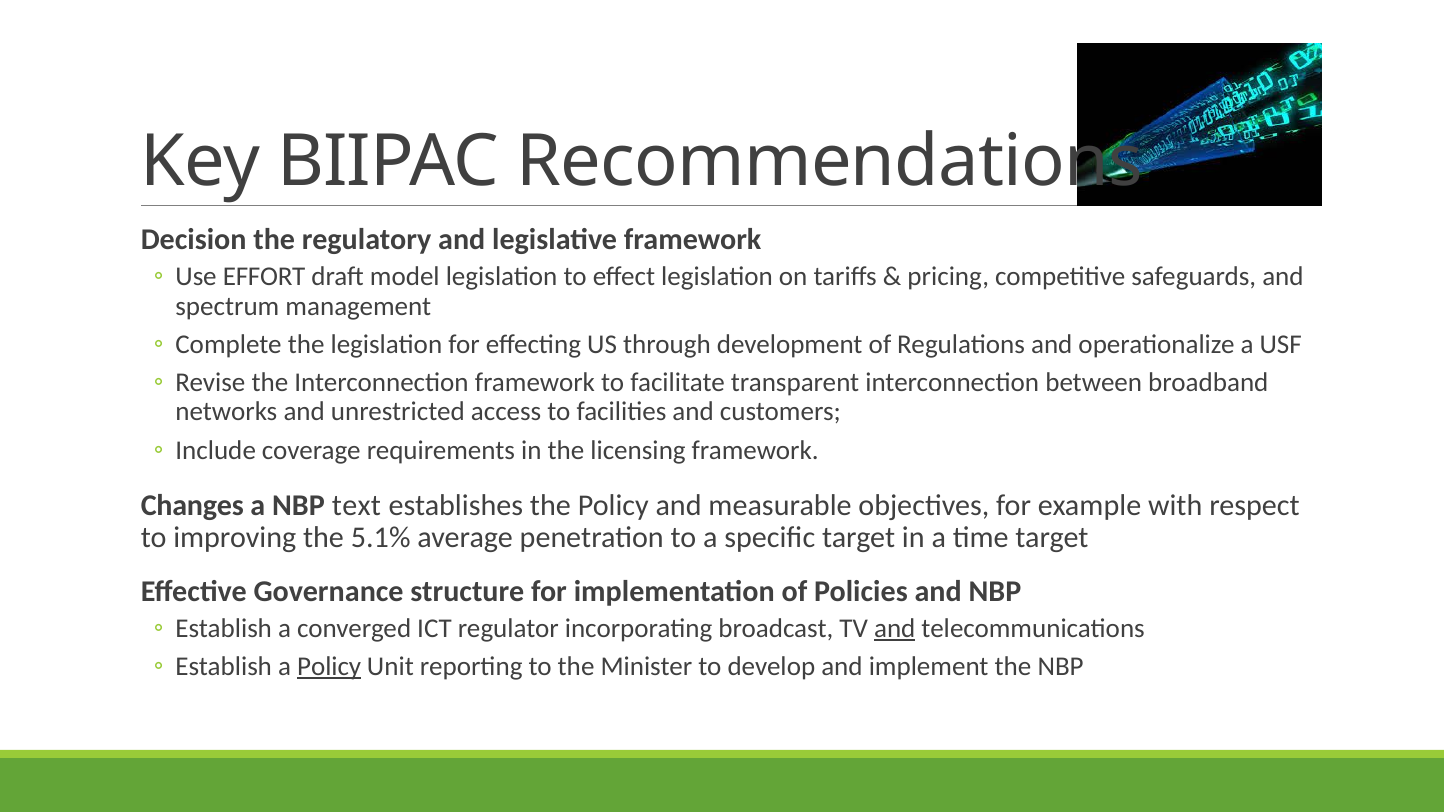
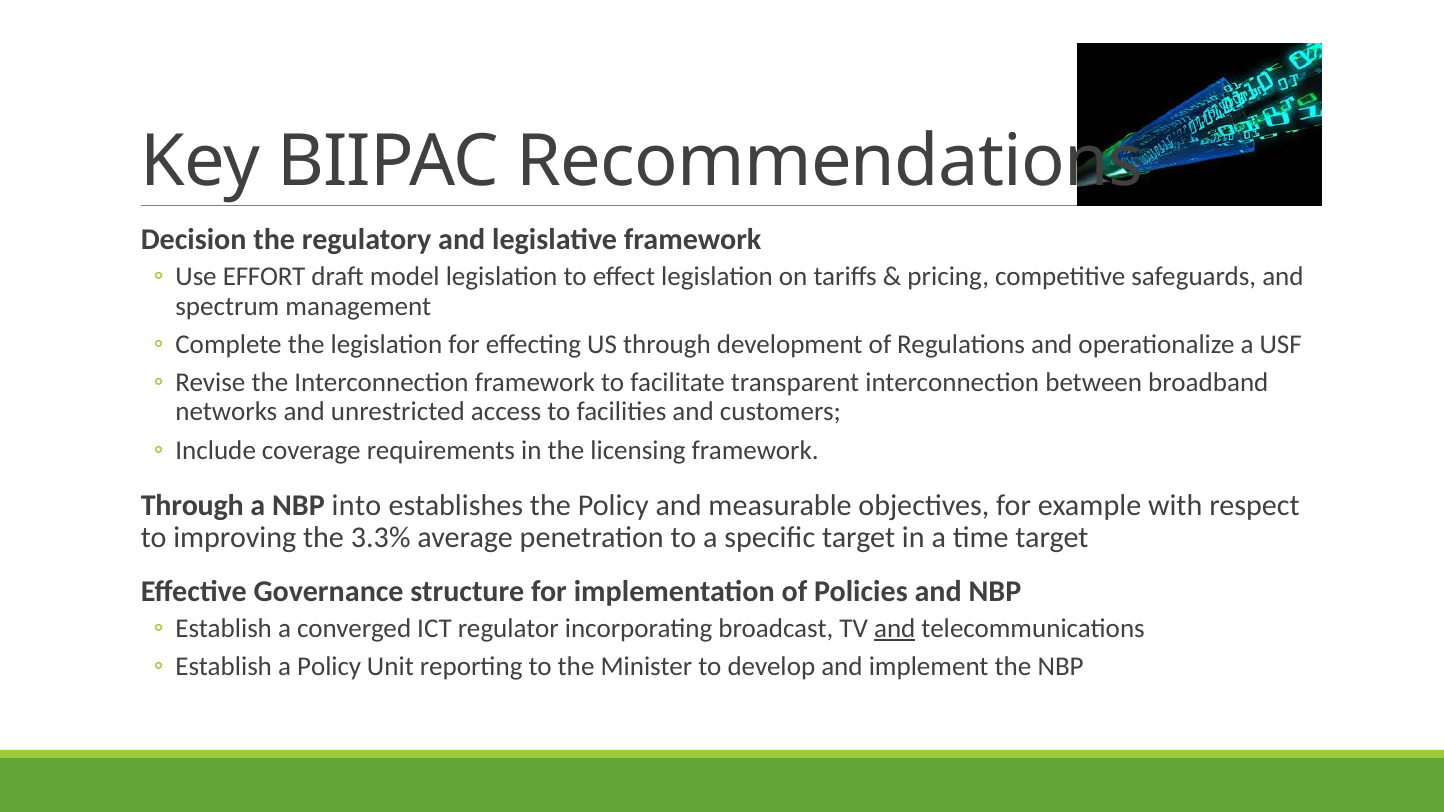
Changes at (192, 505): Changes -> Through
text: text -> into
5.1%: 5.1% -> 3.3%
Policy at (329, 667) underline: present -> none
